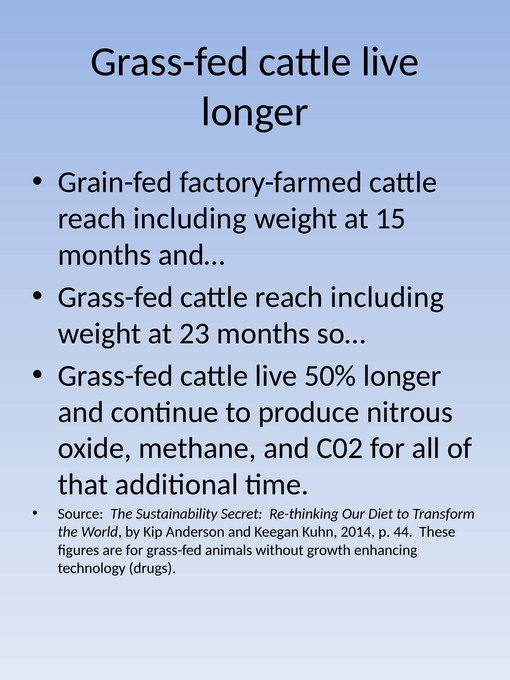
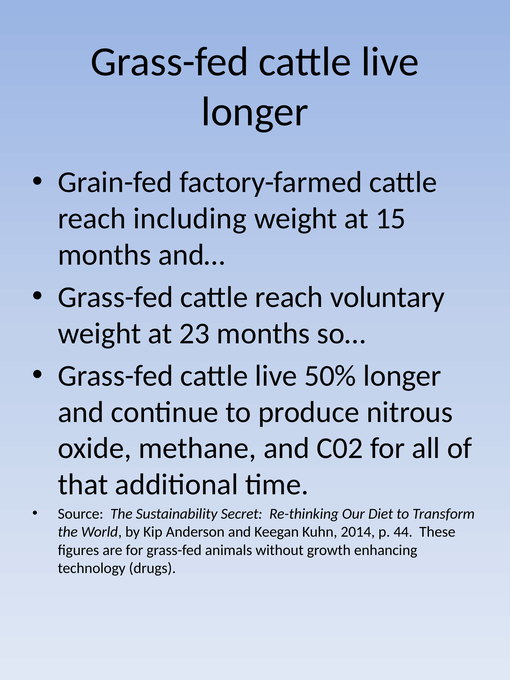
Grass-fed cattle reach including: including -> voluntary
